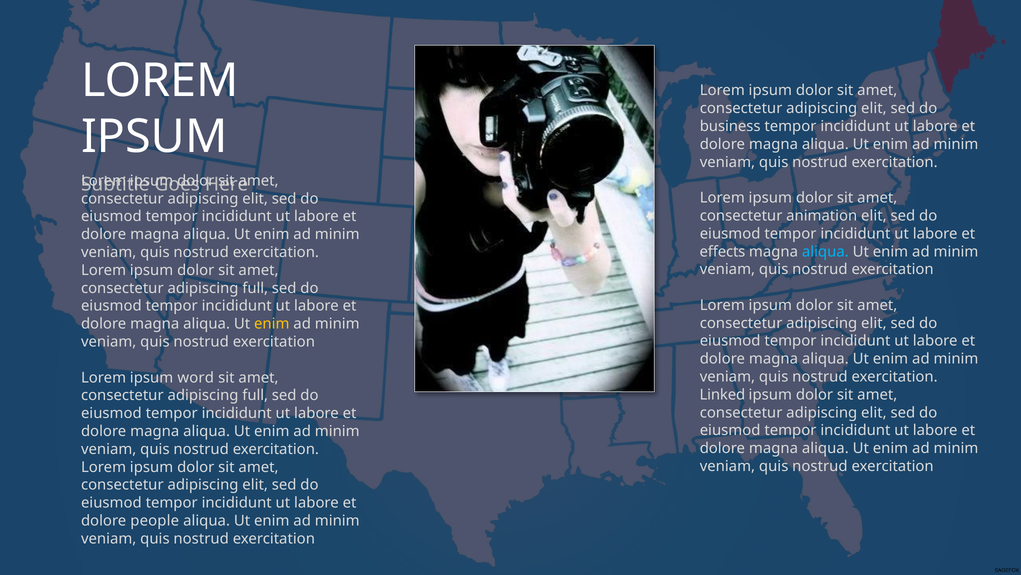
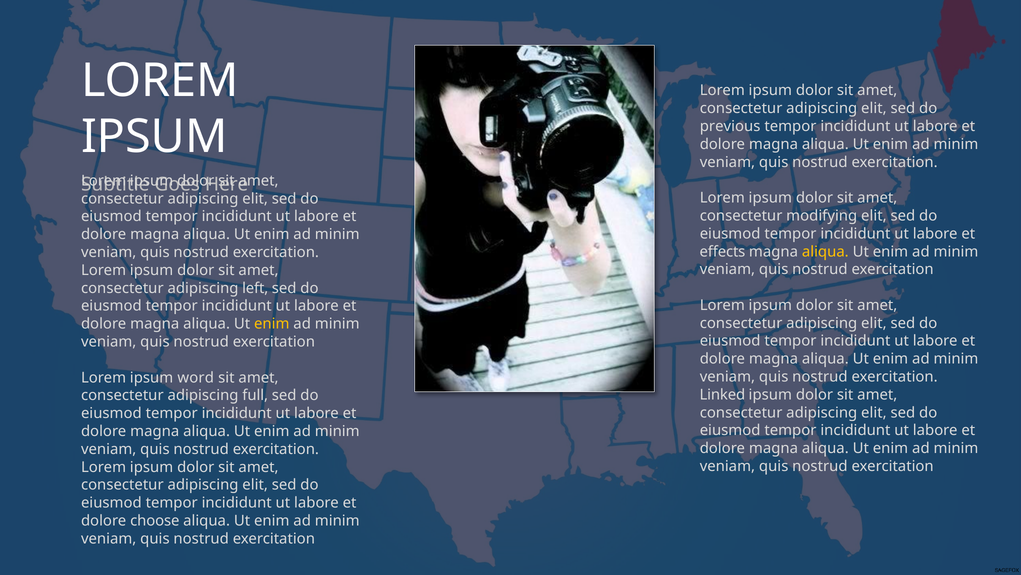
business: business -> previous
animation: animation -> modifying
aliqua at (825, 251) colour: light blue -> yellow
full at (255, 288): full -> left
people: people -> choose
